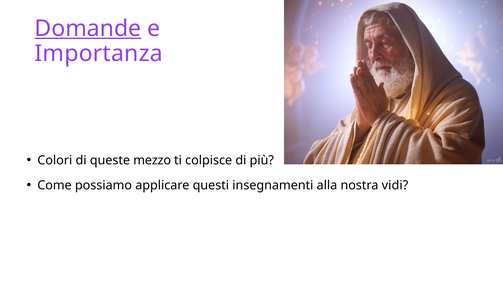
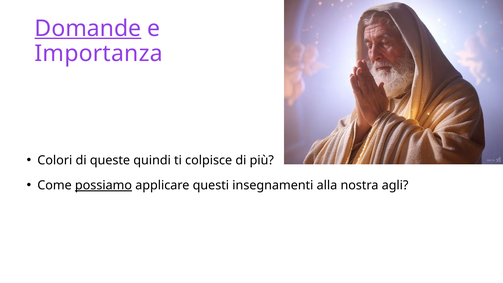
mezzo: mezzo -> quindi
possiamo underline: none -> present
vidi: vidi -> agli
